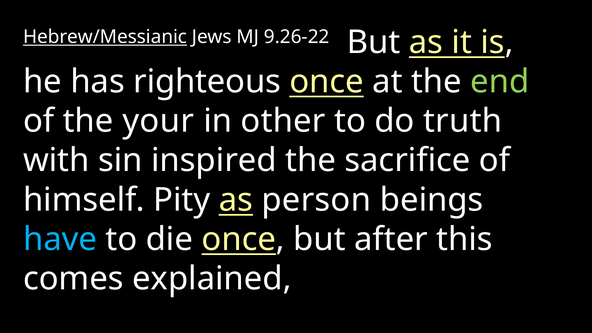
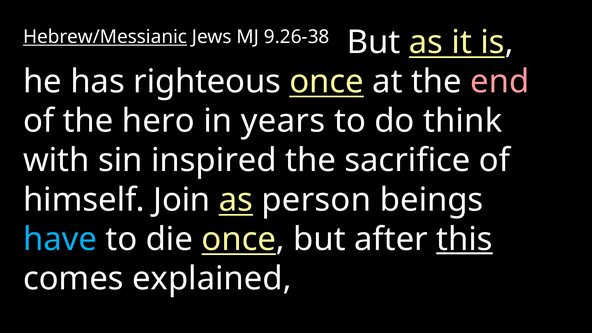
9.26-22: 9.26-22 -> 9.26-38
end colour: light green -> pink
your: your -> hero
other: other -> years
truth: truth -> think
Pity: Pity -> Join
this underline: none -> present
